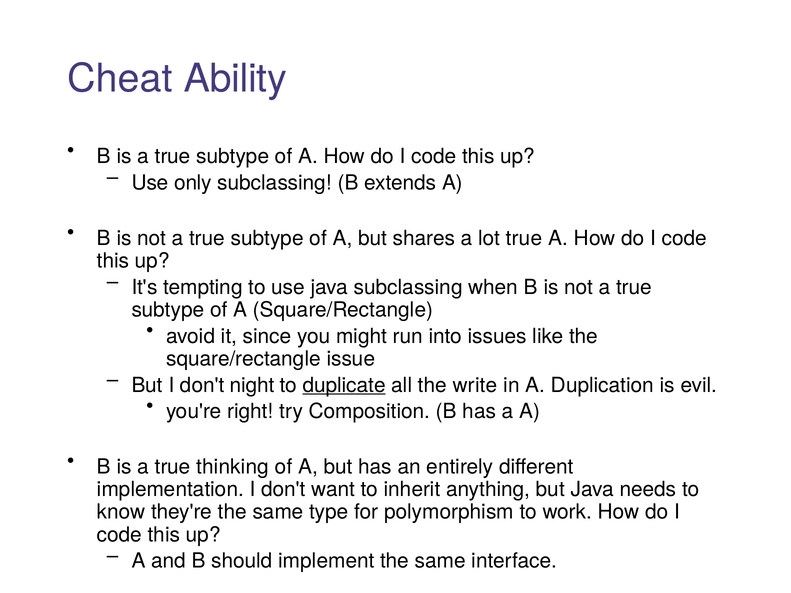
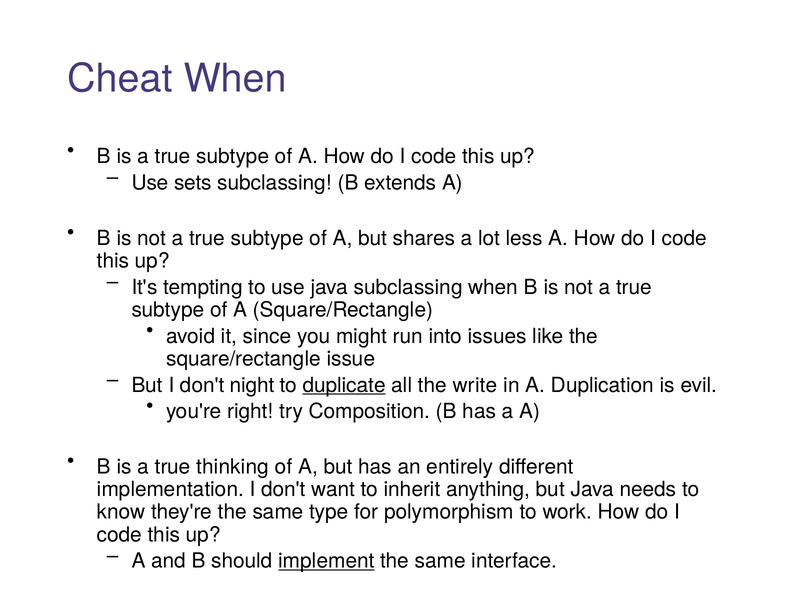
Cheat Ability: Ability -> When
only: only -> sets
lot true: true -> less
implement underline: none -> present
